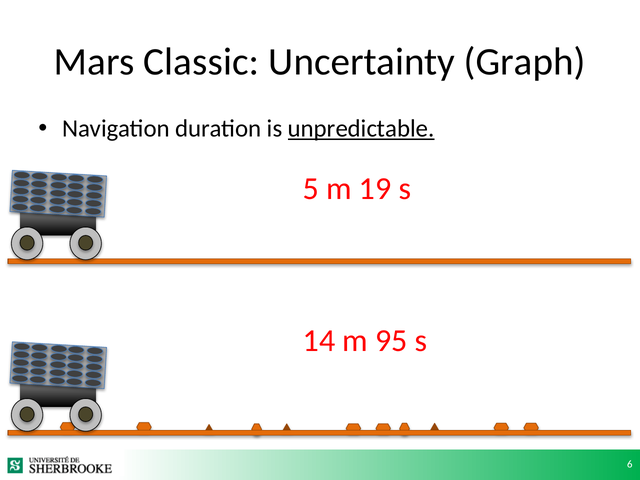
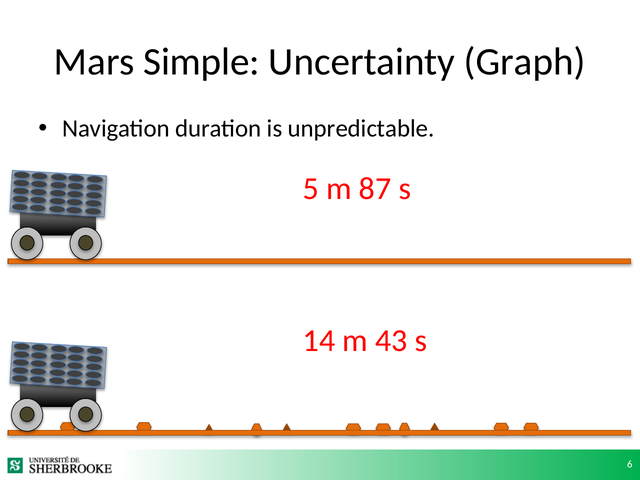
Classic: Classic -> Simple
unpredictable underline: present -> none
19: 19 -> 87
95: 95 -> 43
